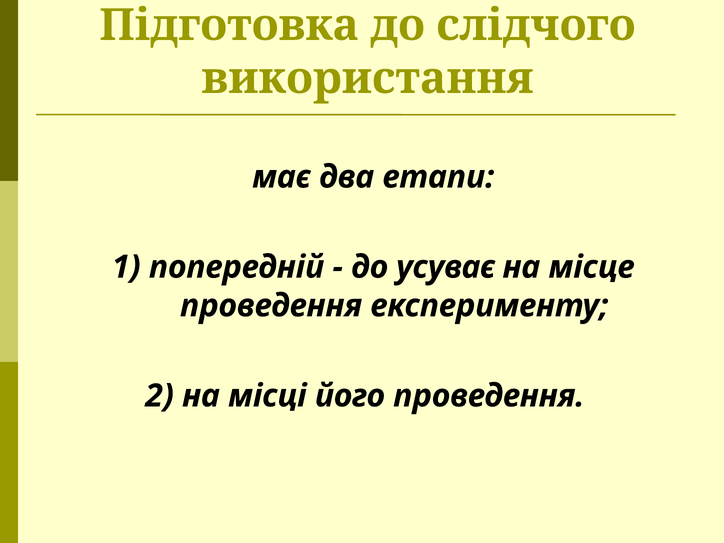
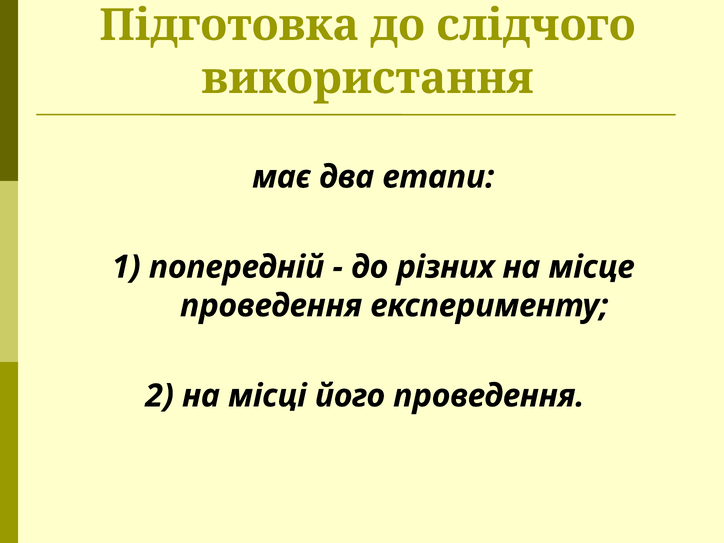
усуває: усуває -> різних
